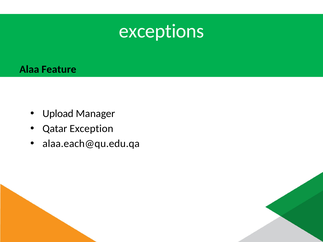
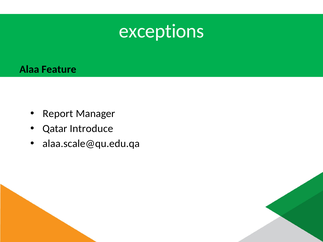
Upload: Upload -> Report
Exception: Exception -> Introduce
alaa.each@qu.edu.qa: alaa.each@qu.edu.qa -> alaa.scale@qu.edu.qa
